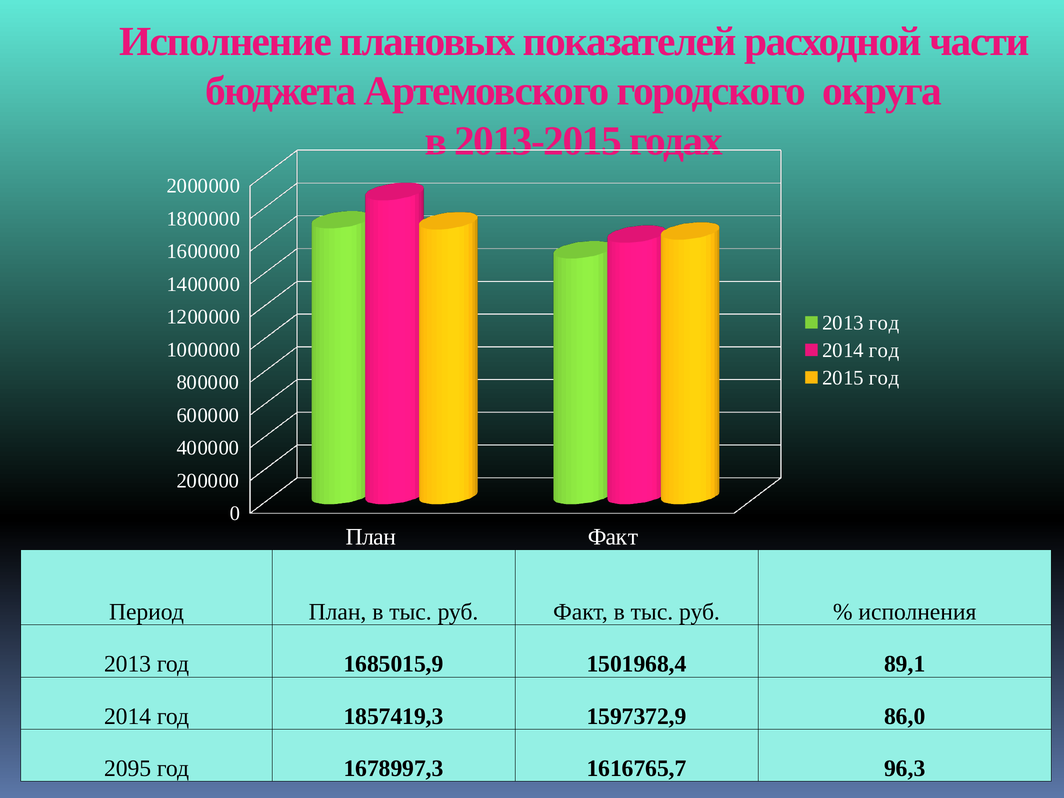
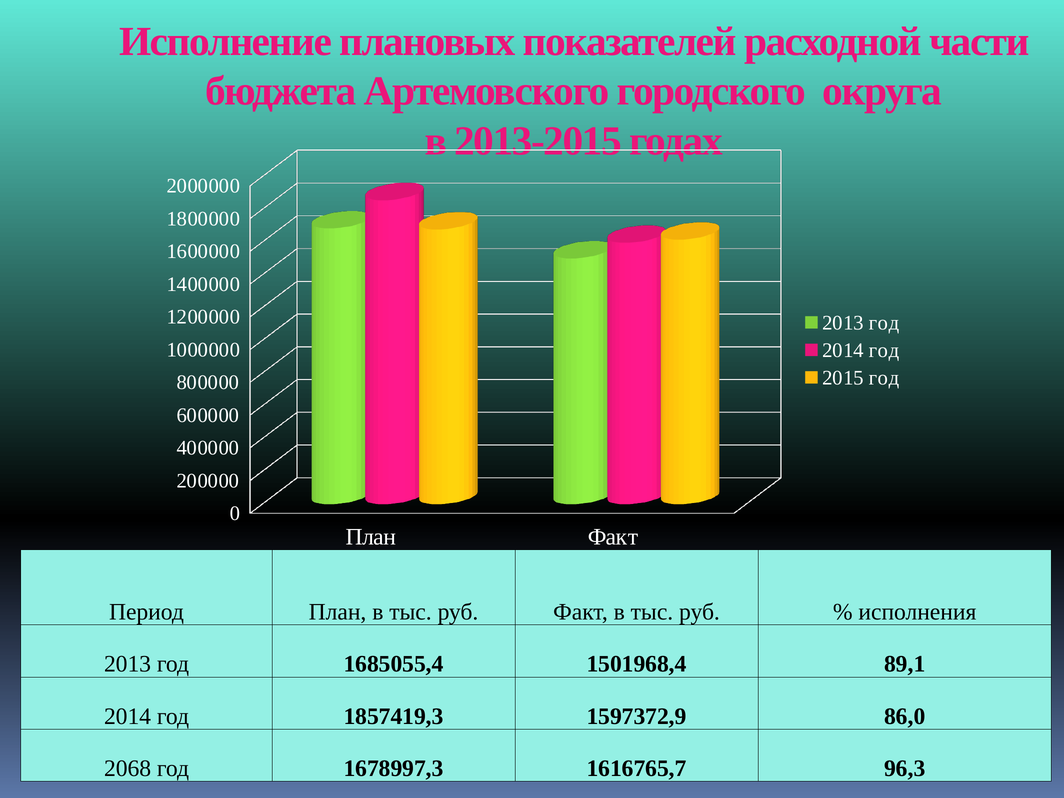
1685015,9: 1685015,9 -> 1685055,4
2095: 2095 -> 2068
